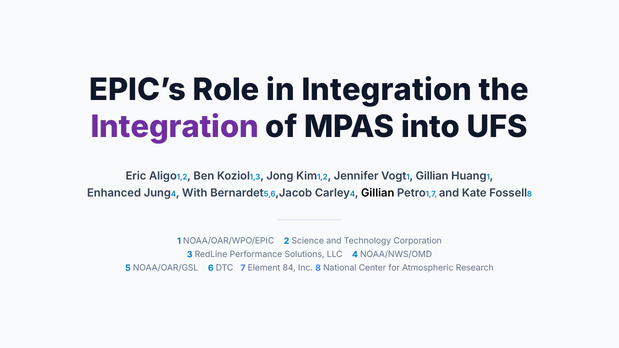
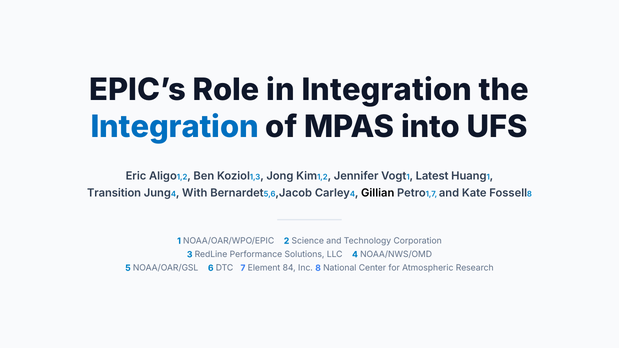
Integration at (175, 127) colour: purple -> blue
Gillian at (432, 176): Gillian -> Latest
Enhanced: Enhanced -> Transition
